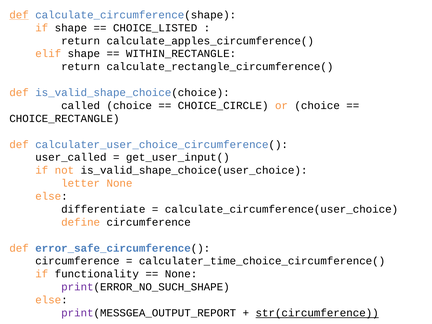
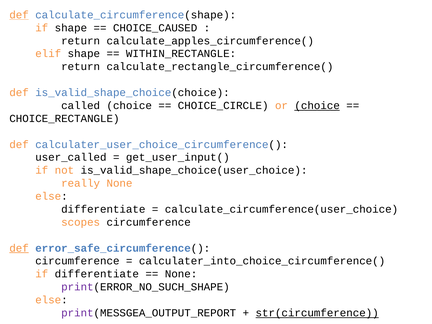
CHOICE_LISTED: CHOICE_LISTED -> CHOICE_CAUSED
choice at (317, 106) underline: none -> present
letter: letter -> really
define: define -> scopes
def at (19, 248) underline: none -> present
calculater_time_choice_circumference(: calculater_time_choice_circumference( -> calculater_into_choice_circumference(
if functionality: functionality -> differentiate
